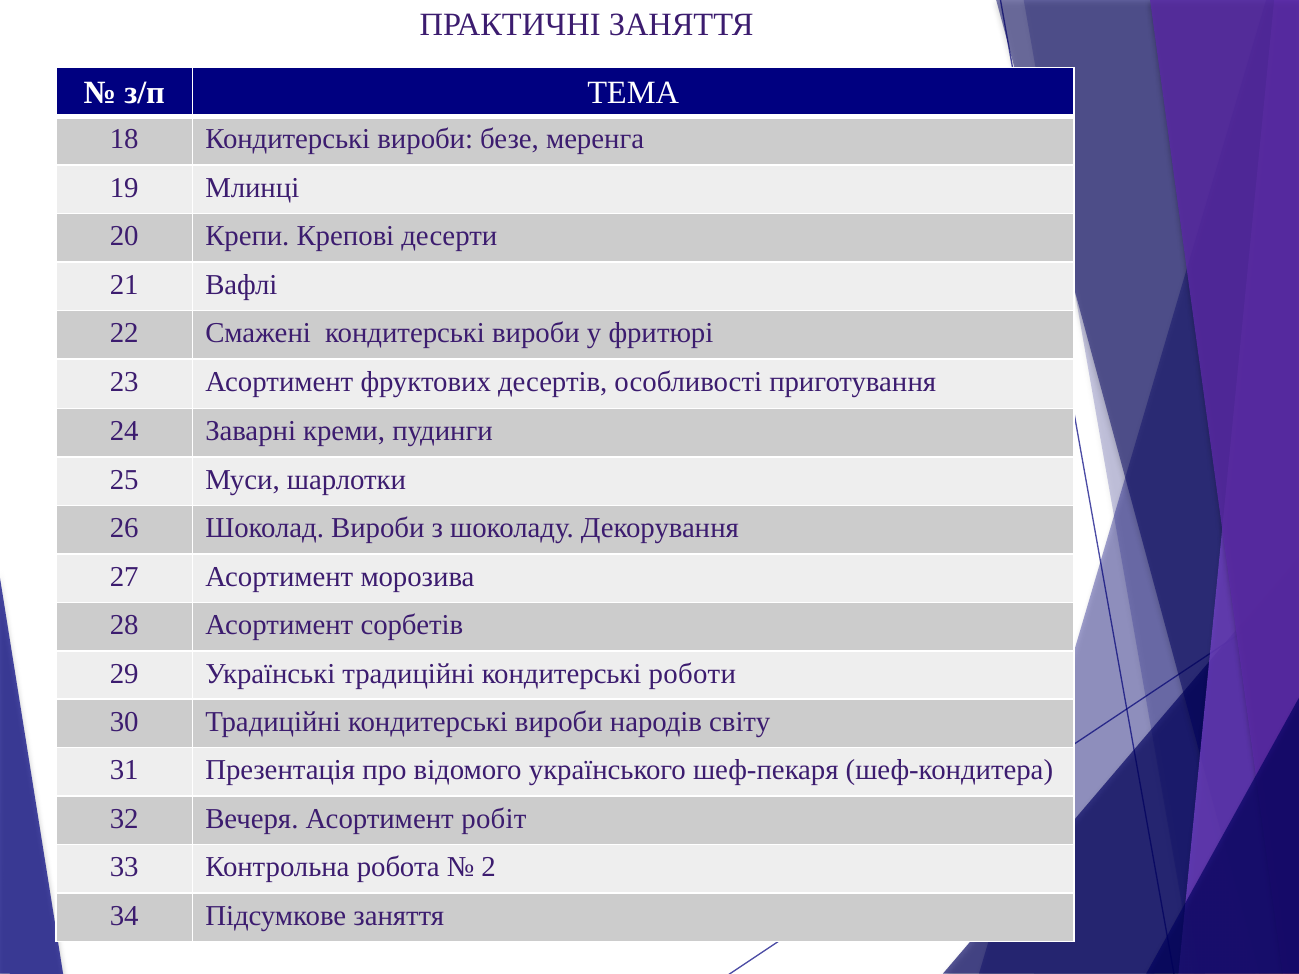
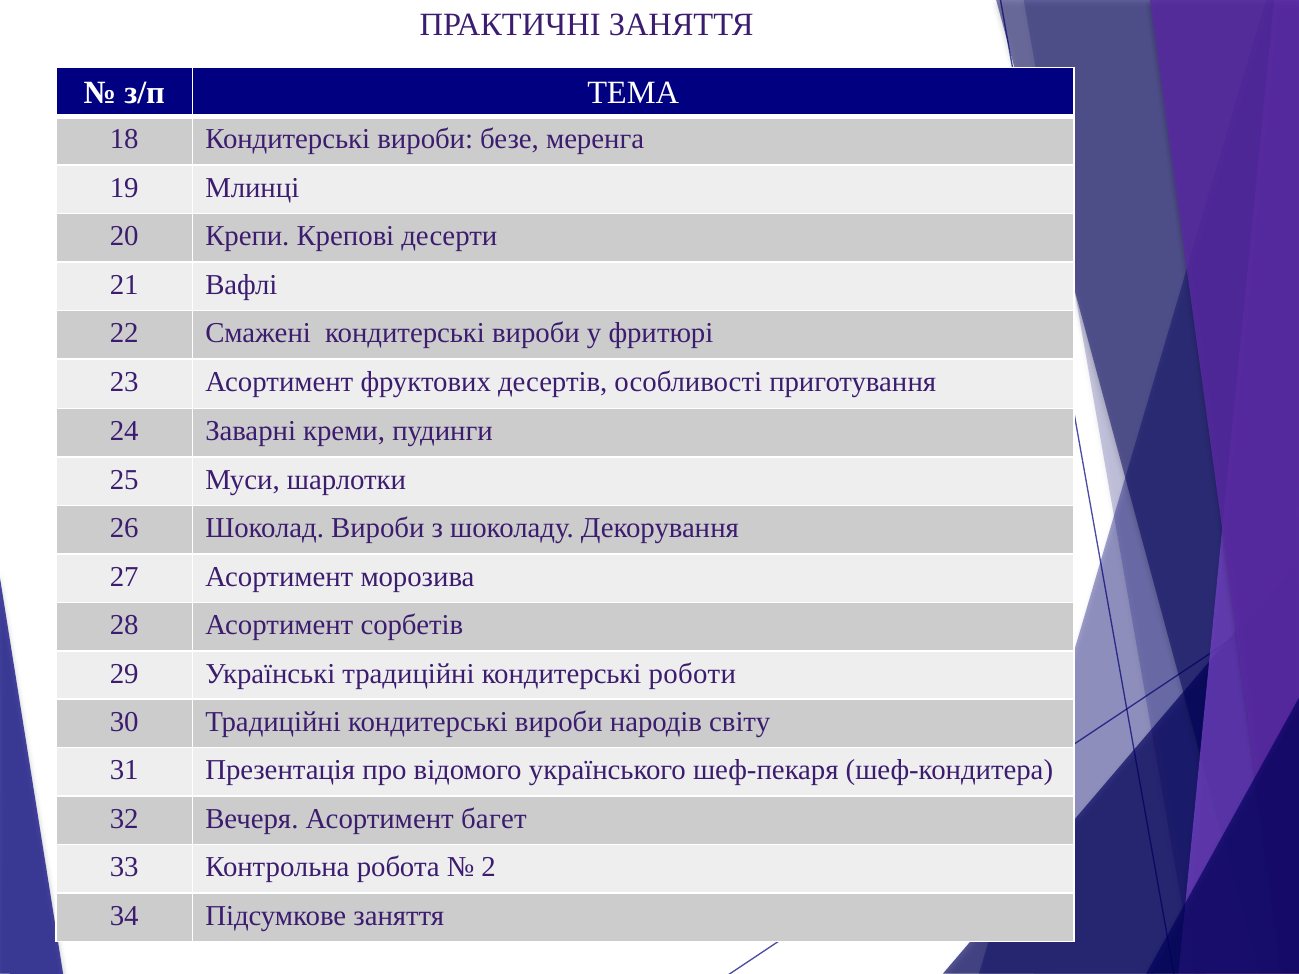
робіт: робіт -> багет
